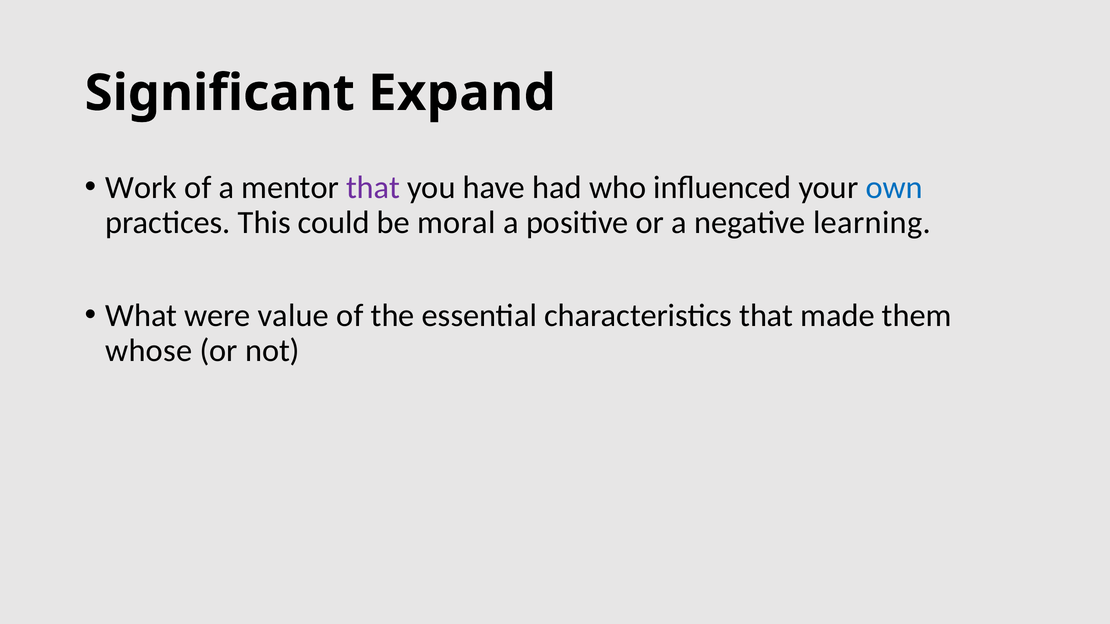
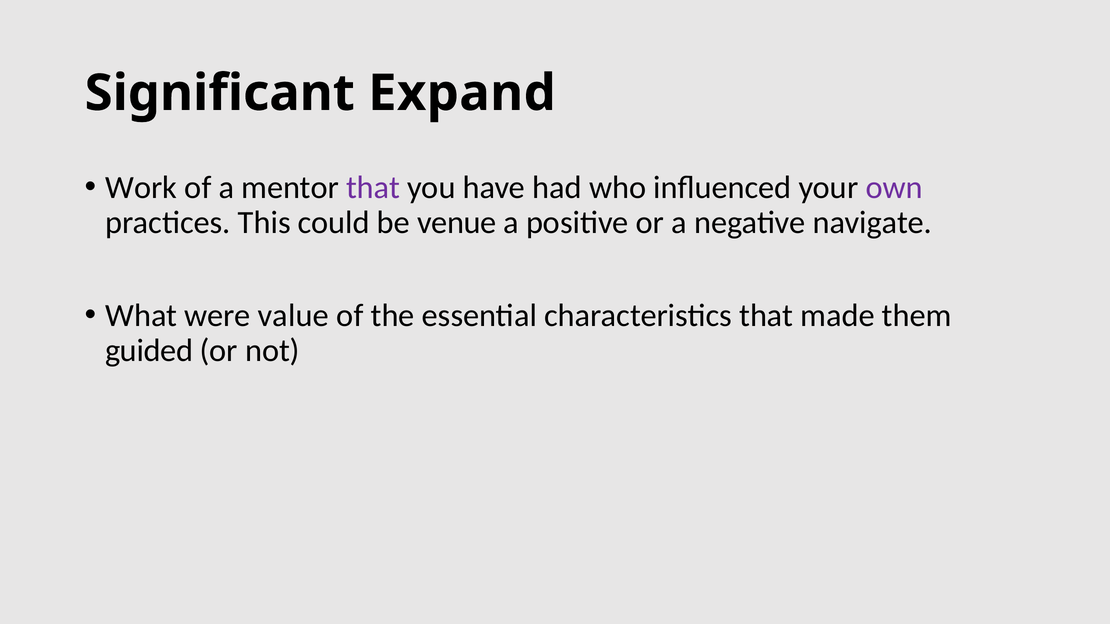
own colour: blue -> purple
moral: moral -> venue
learning: learning -> navigate
whose: whose -> guided
